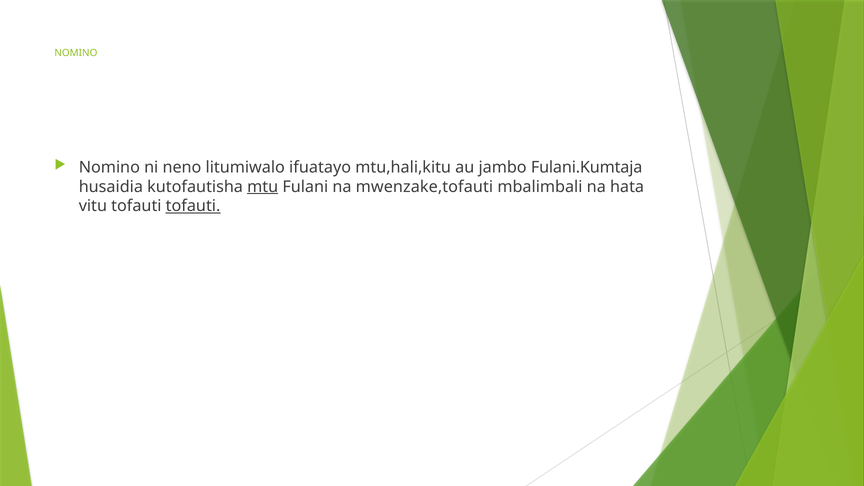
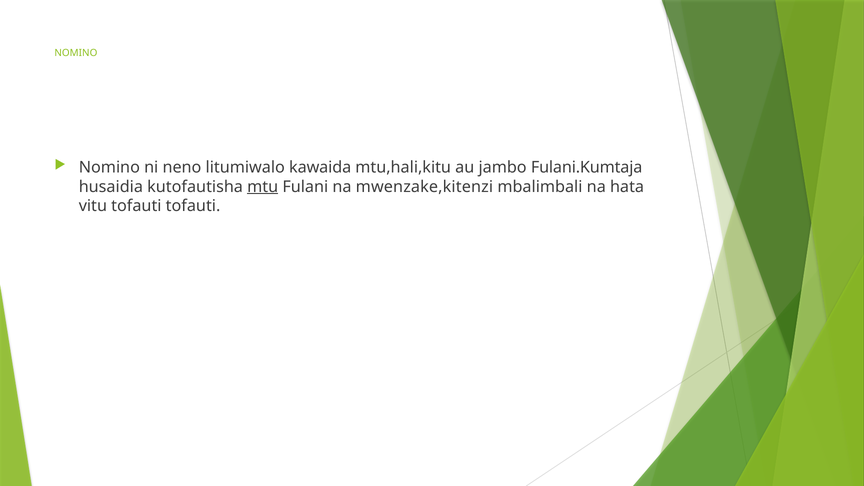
ifuatayo: ifuatayo -> kawaida
mwenzake,tofauti: mwenzake,tofauti -> mwenzake,kitenzi
tofauti at (193, 206) underline: present -> none
